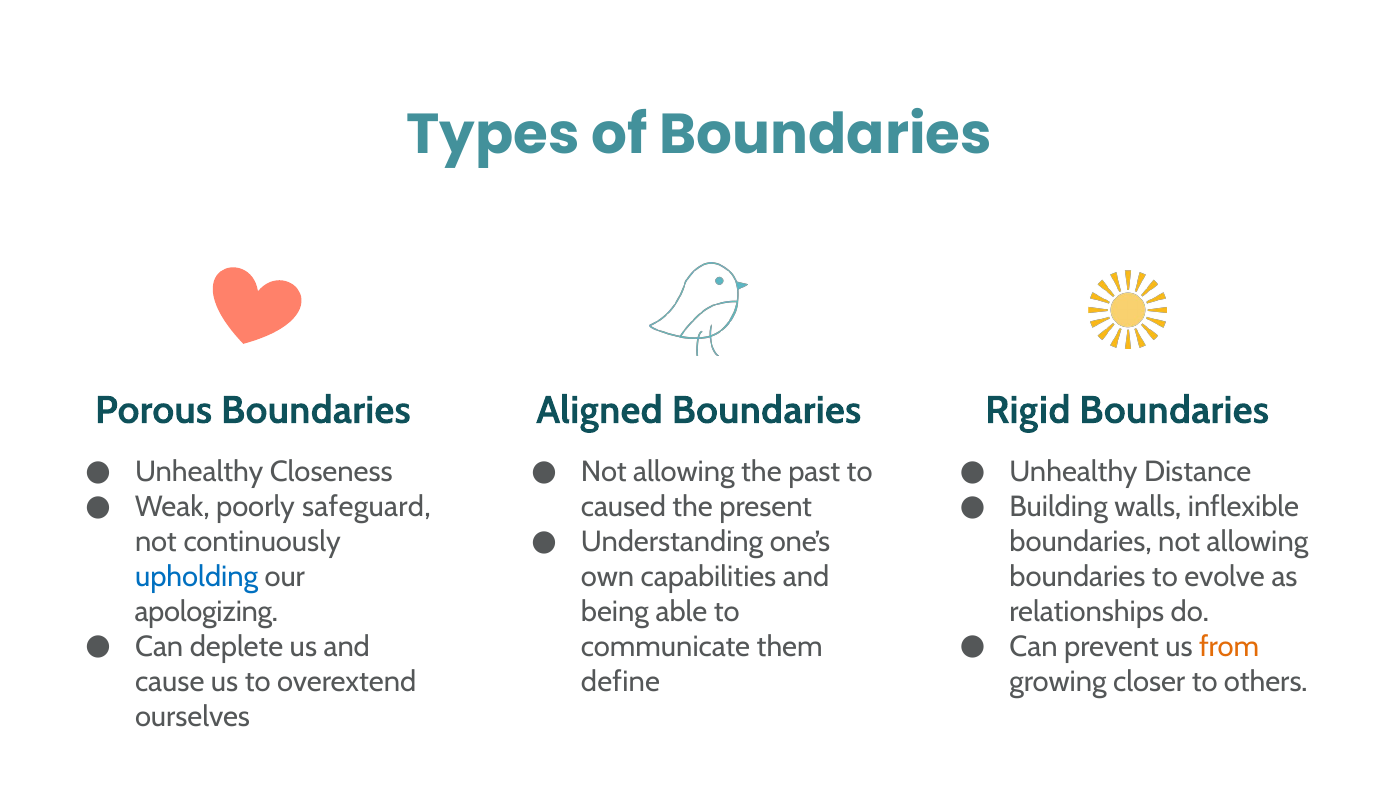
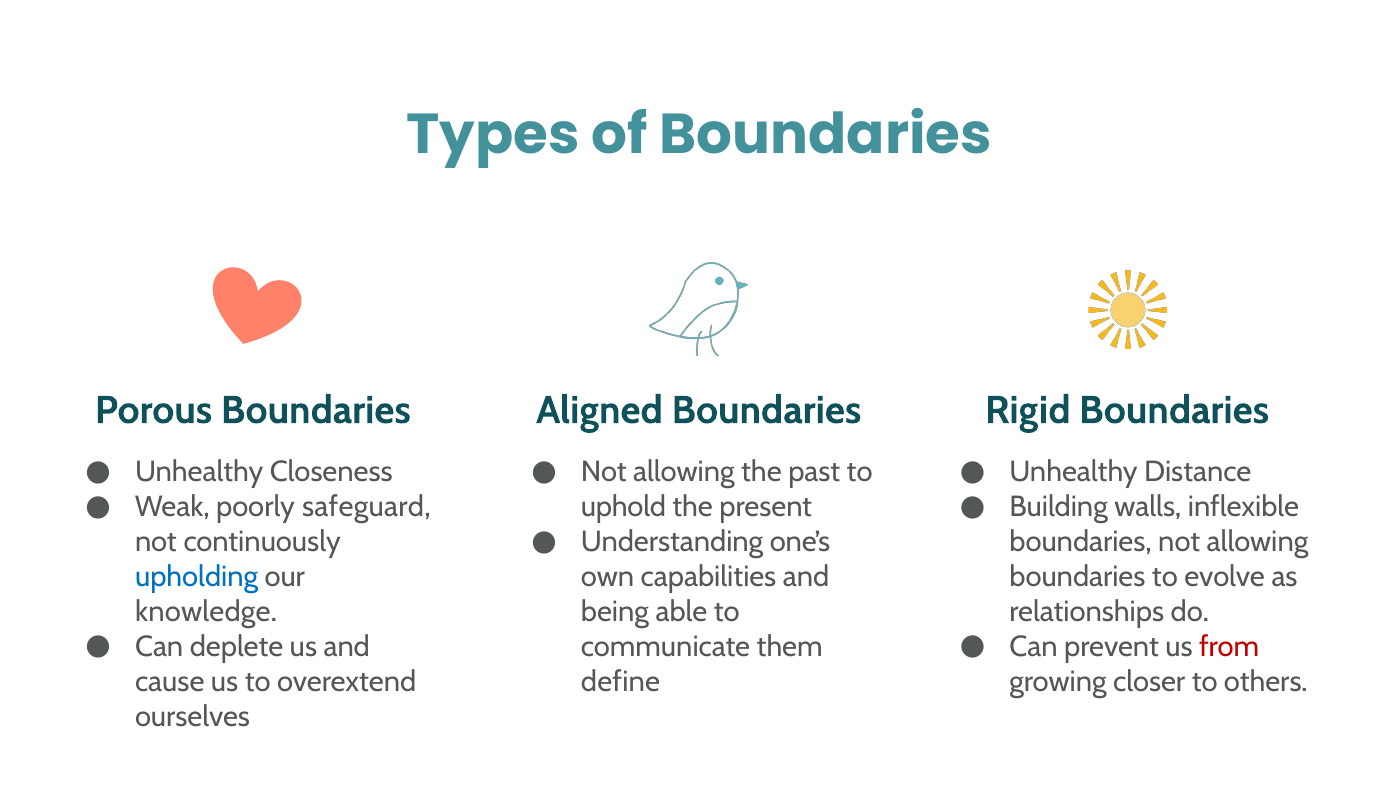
caused: caused -> uphold
apologizing: apologizing -> knowledge
from colour: orange -> red
